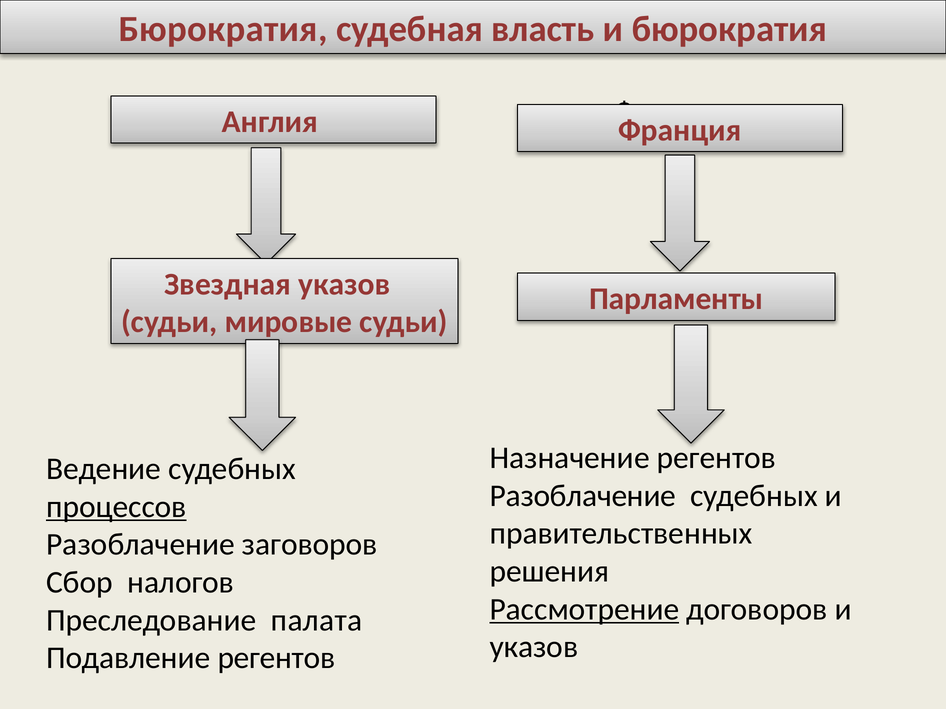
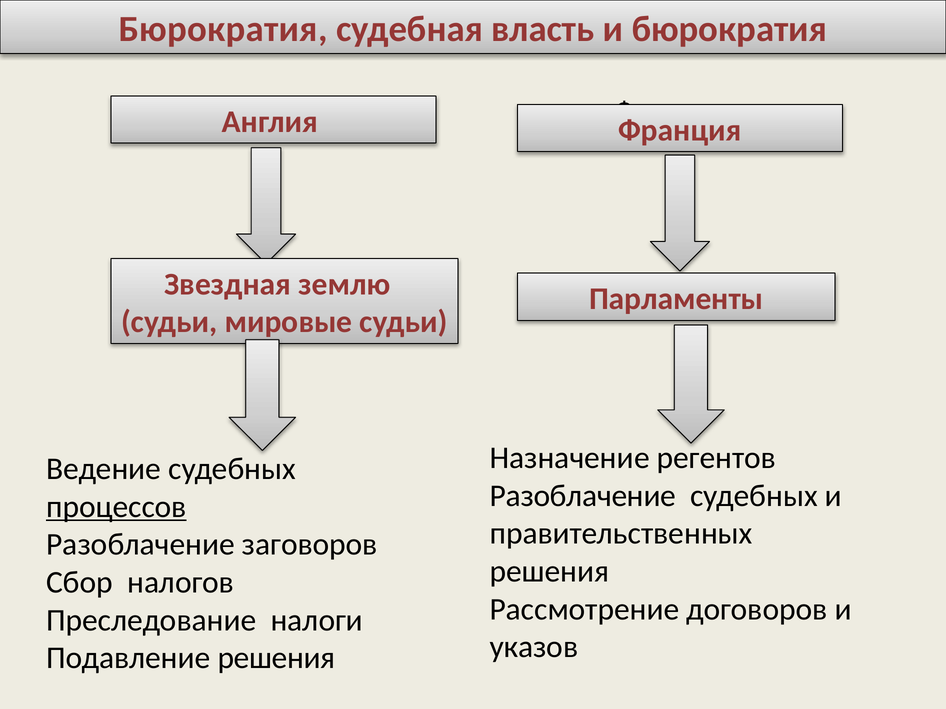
Звездная указов: указов -> землю
Рассмотрение underline: present -> none
палата: палата -> налоги
Подавление регентов: регентов -> решения
